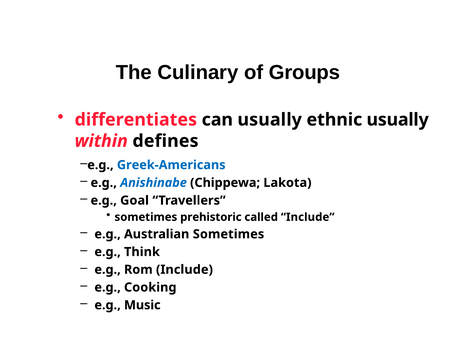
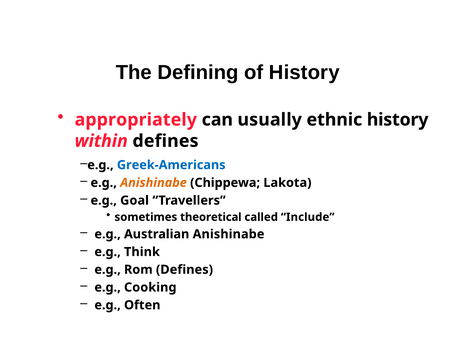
Culinary: Culinary -> Defining
of Groups: Groups -> History
differentiates: differentiates -> appropriately
ethnic usually: usually -> history
Anishinabe at (154, 183) colour: blue -> orange
prehistoric: prehistoric -> theoretical
Australian Sometimes: Sometimes -> Anishinabe
Rom Include: Include -> Defines
Music: Music -> Often
